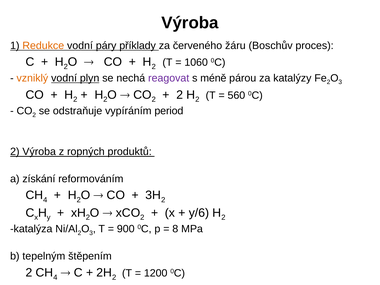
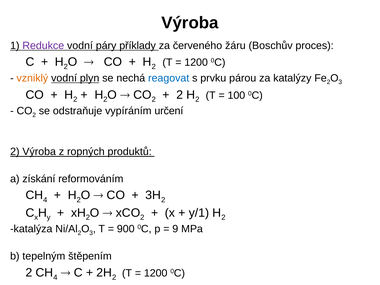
Redukce colour: orange -> purple
1060 at (196, 62): 1060 -> 1200
reagovat colour: purple -> blue
méně: méně -> prvku
560: 560 -> 100
period: period -> určení
y/6: y/6 -> y/1
8: 8 -> 9
